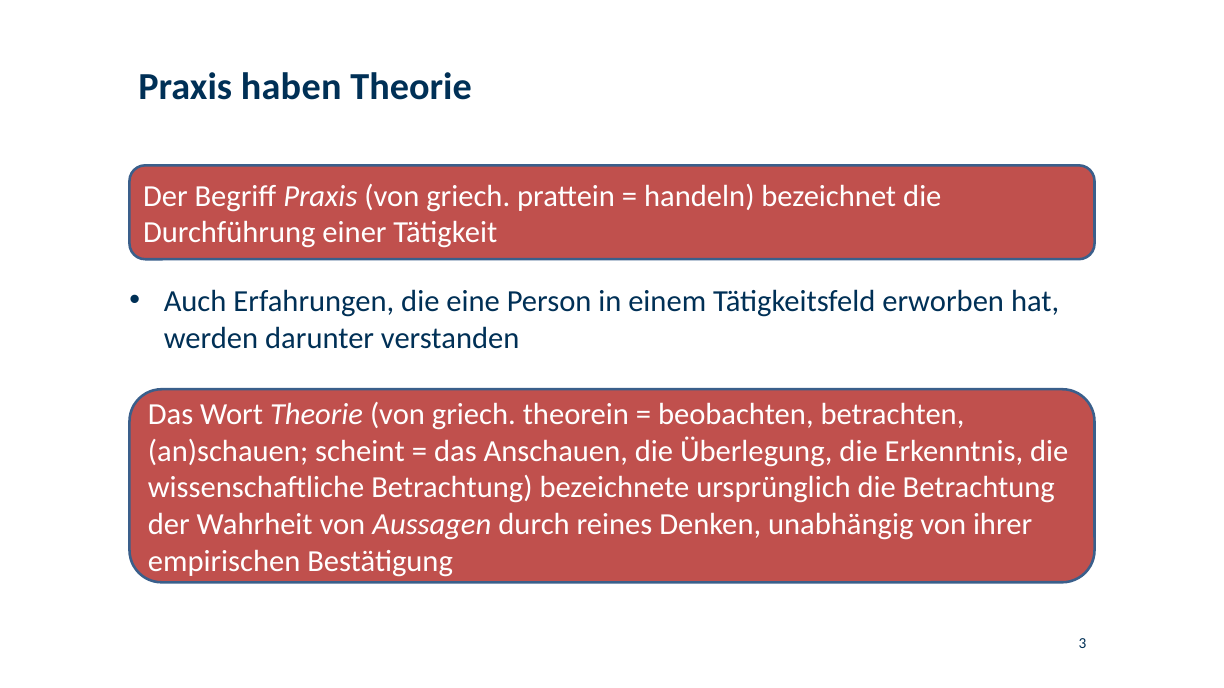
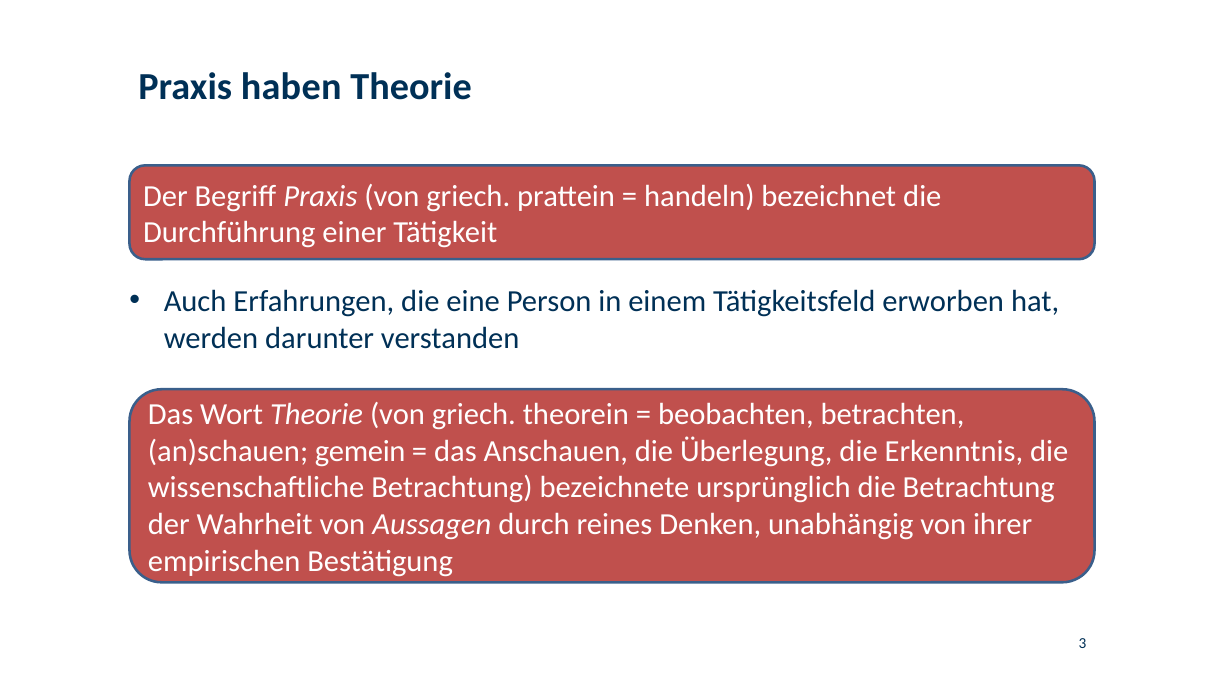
scheint: scheint -> gemein
